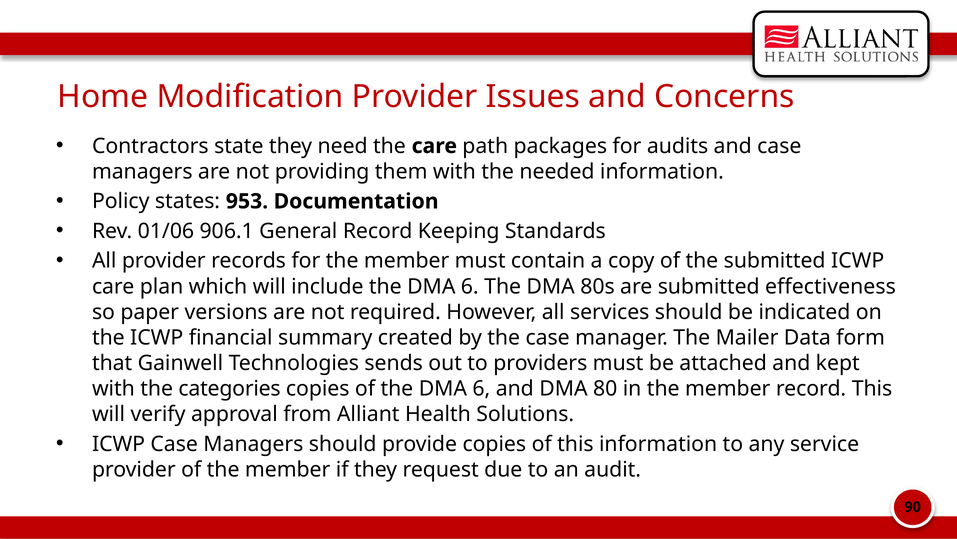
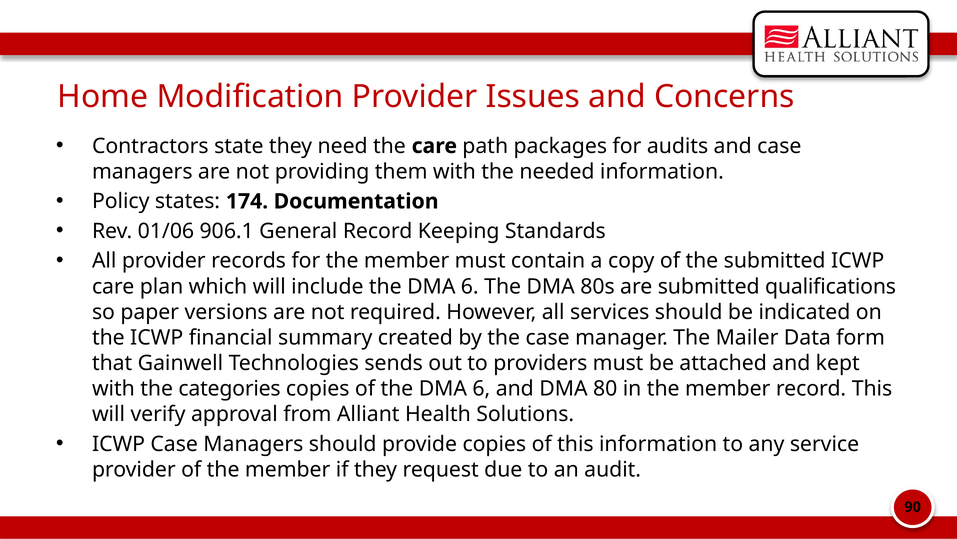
953: 953 -> 174
effectiveness: effectiveness -> qualifications
